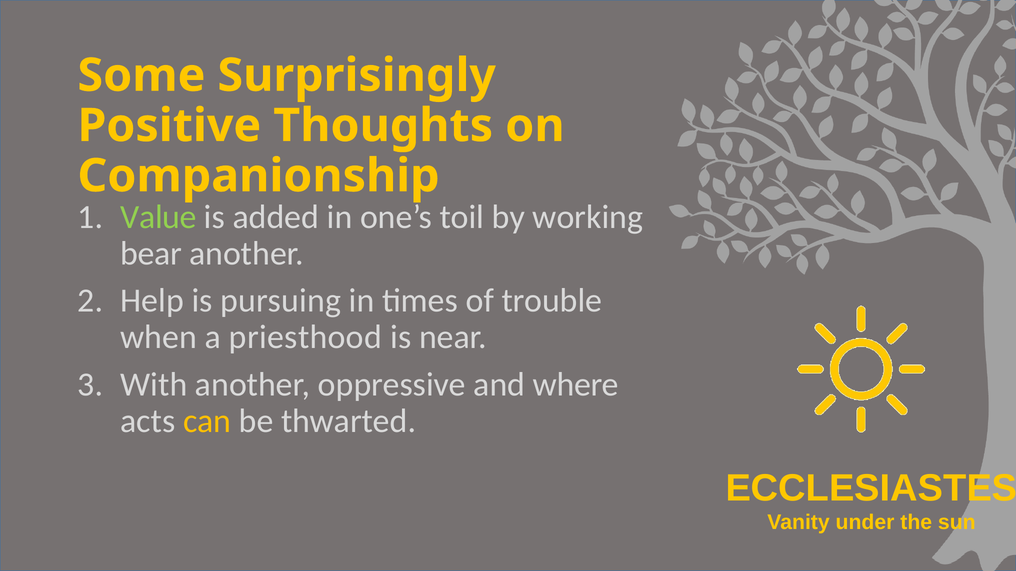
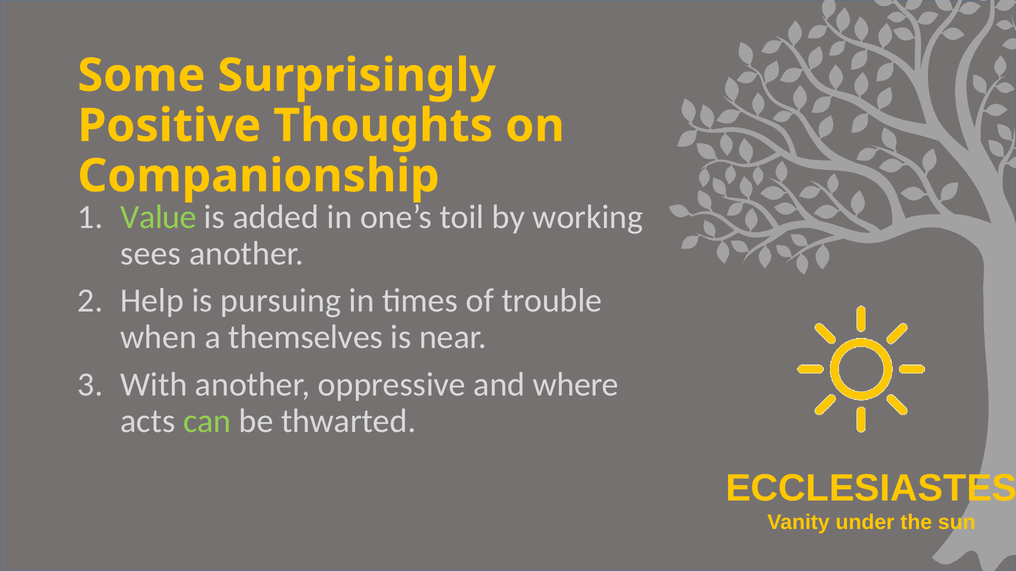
bear: bear -> sees
priesthood: priesthood -> themselves
can colour: yellow -> light green
